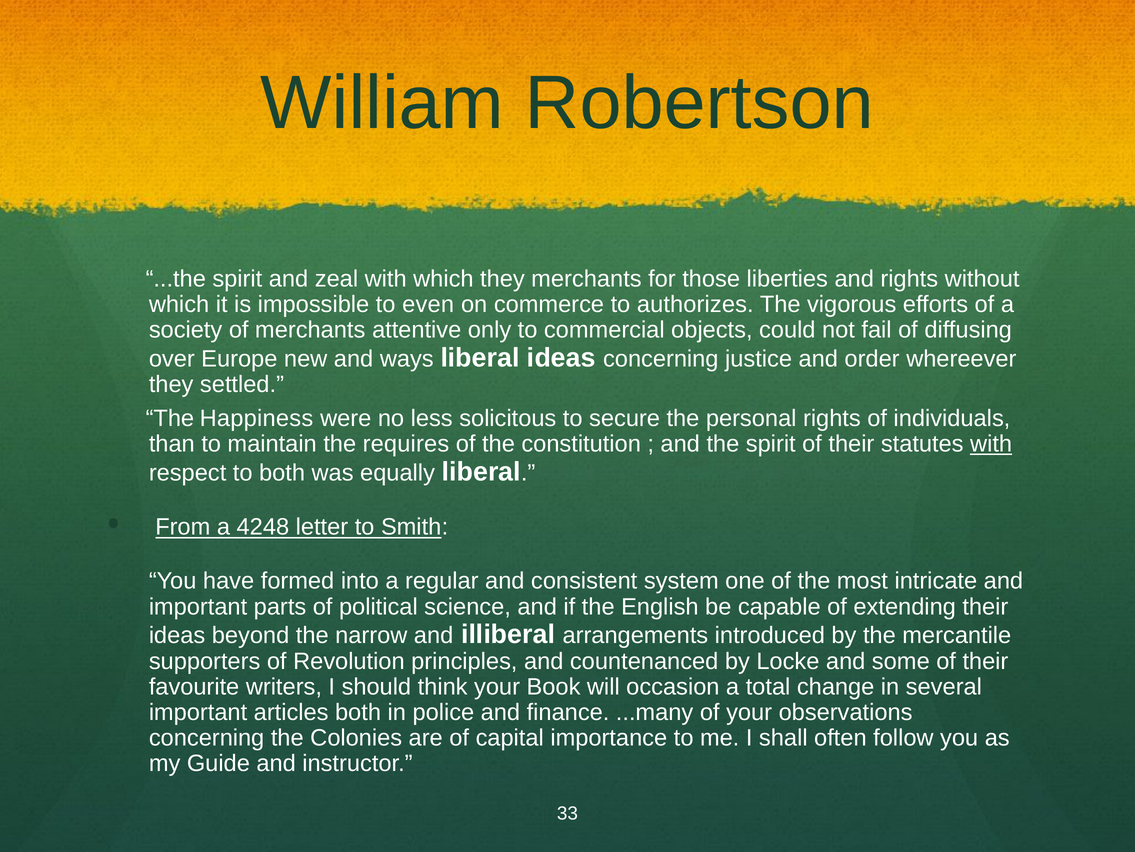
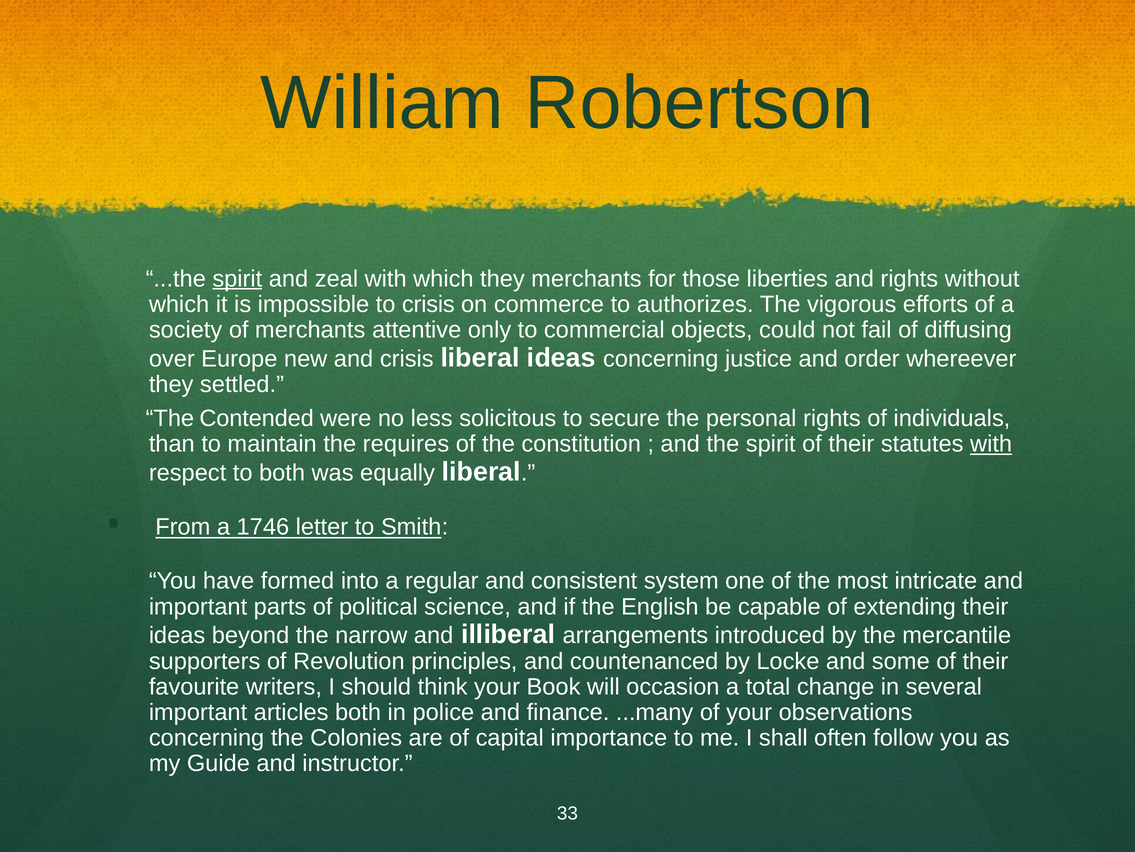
spirit at (237, 279) underline: none -> present
to even: even -> crisis
and ways: ways -> crisis
Happiness: Happiness -> Contended
4248: 4248 -> 1746
